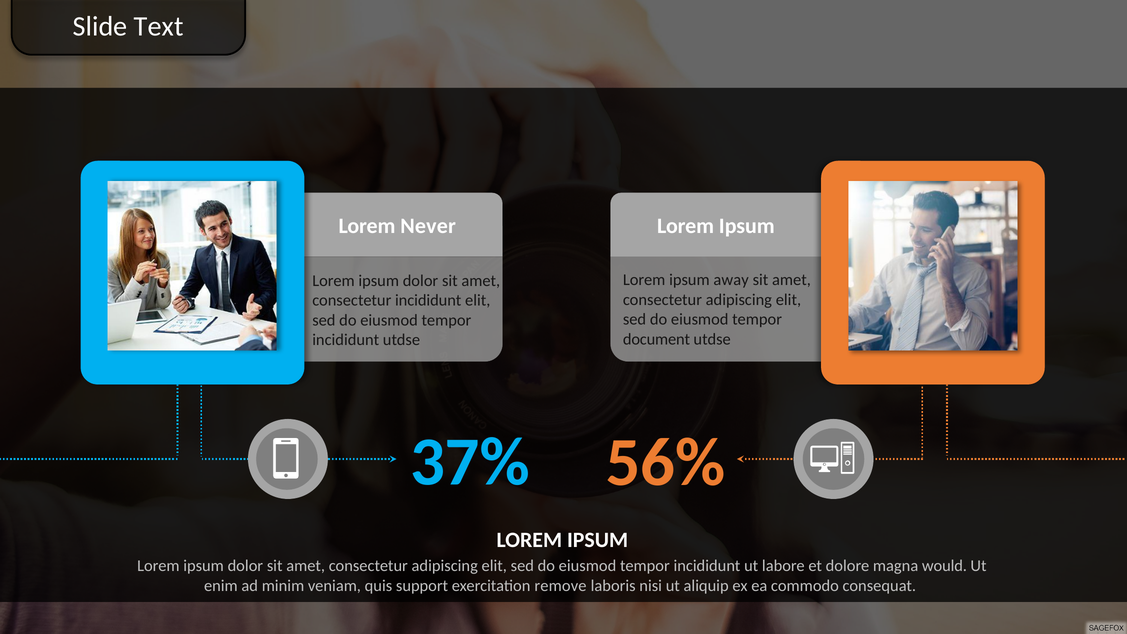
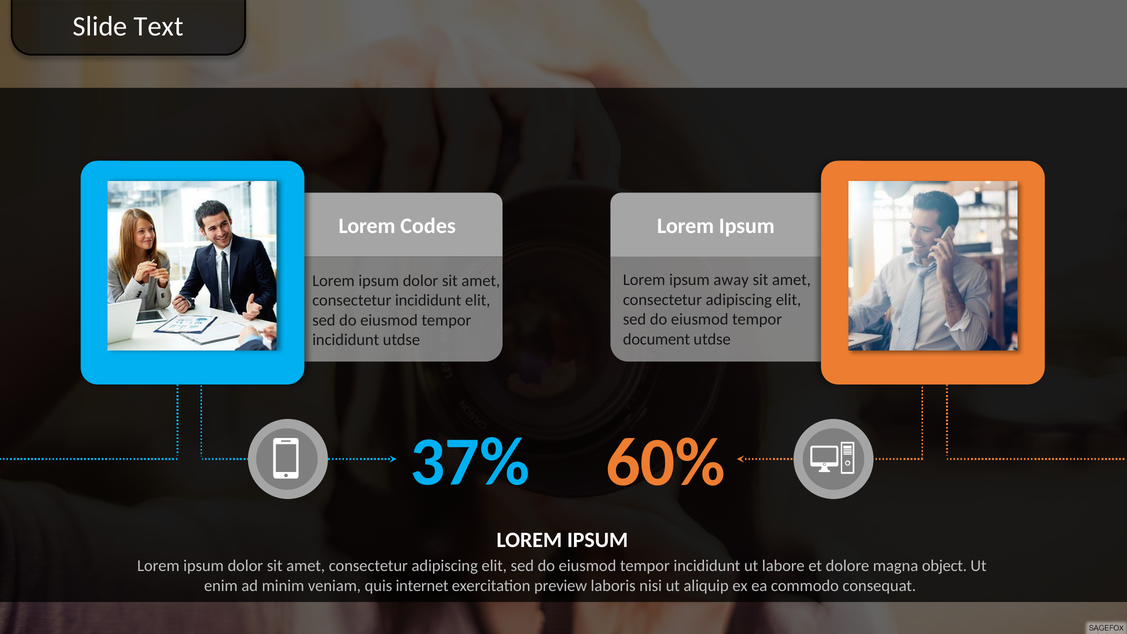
Never: Never -> Codes
56%: 56% -> 60%
would: would -> object
support: support -> internet
remove: remove -> preview
